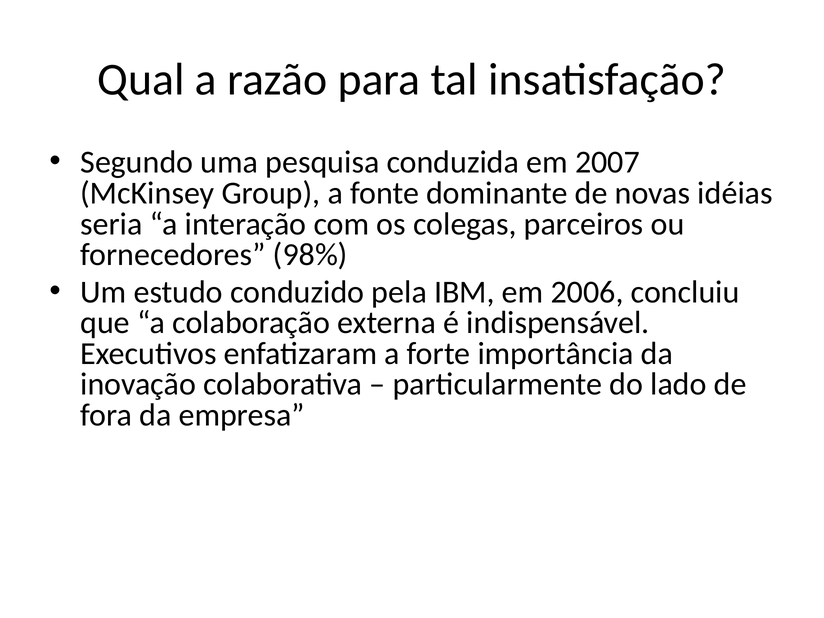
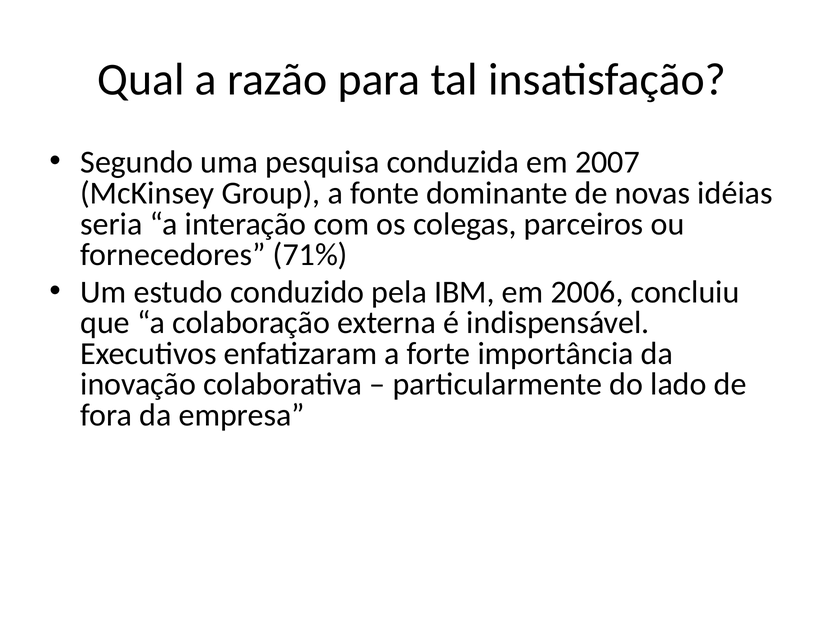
98%: 98% -> 71%
